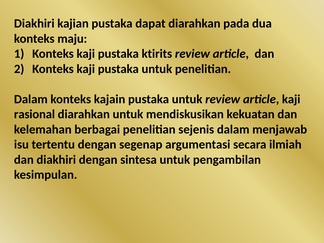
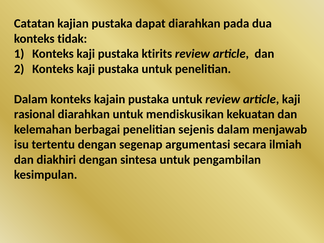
Diakhiri at (34, 24): Diakhiri -> Catatan
maju: maju -> tidak
